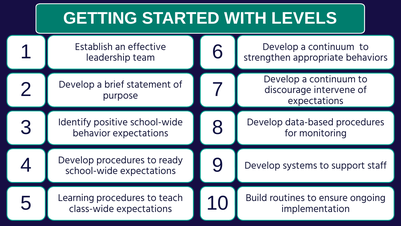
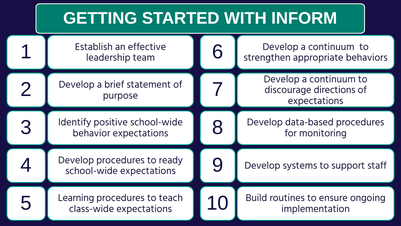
LEVELS: LEVELS -> INFORM
intervene: intervene -> directions
